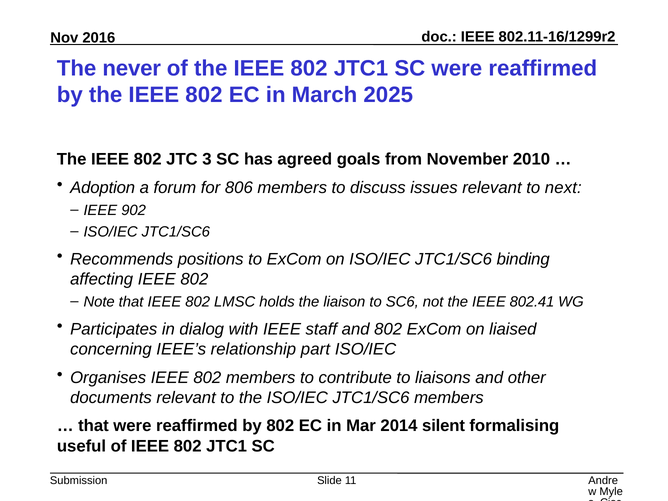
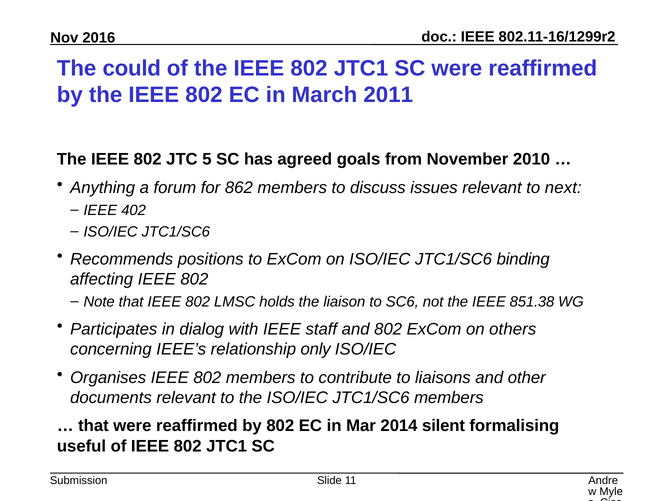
never: never -> could
2025: 2025 -> 2011
3: 3 -> 5
Adoption: Adoption -> Anything
806: 806 -> 862
902: 902 -> 402
802.41: 802.41 -> 851.38
liaised: liaised -> others
part: part -> only
